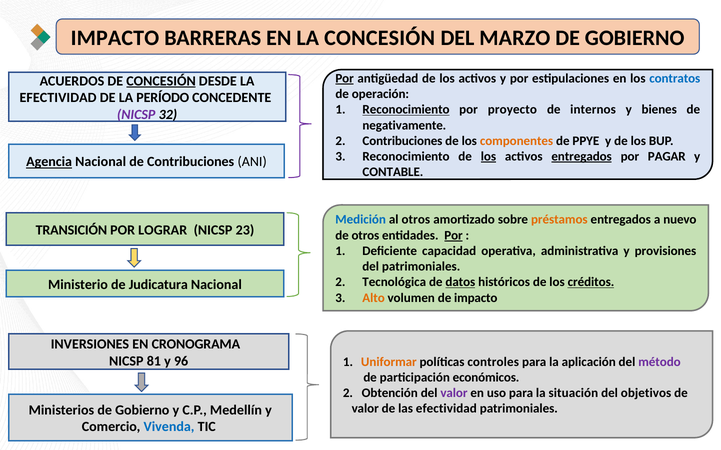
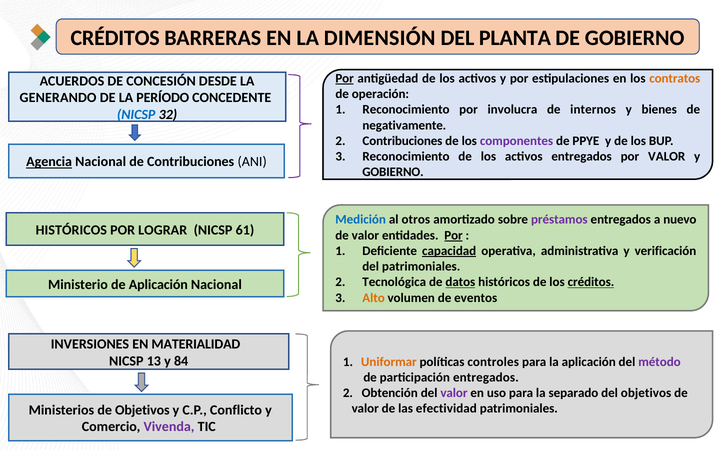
IMPACTO at (115, 38): IMPACTO -> CRÉDITOS
LA CONCESIÓN: CONCESIÓN -> DIMENSIÓN
MARZO: MARZO -> PLANTA
contratos colour: blue -> orange
CONCESIÓN at (161, 81) underline: present -> none
EFECTIVIDAD at (58, 98): EFECTIVIDAD -> GENERANDO
Reconocimiento at (406, 110) underline: present -> none
proyecto: proyecto -> involucra
NICSP at (136, 115) colour: purple -> blue
componentes colour: orange -> purple
los at (488, 157) underline: present -> none
entregados at (582, 157) underline: present -> none
por PAGAR: PAGAR -> VALOR
CONTABLE at (393, 172): CONTABLE -> GOBIERNO
préstamos colour: orange -> purple
TRANSICIÓN at (71, 230): TRANSICIÓN -> HISTÓRICOS
23: 23 -> 61
otros at (365, 236): otros -> valor
capacidad underline: none -> present
provisiones: provisiones -> verificación
de Judicatura: Judicatura -> Aplicación
de impacto: impacto -> eventos
CRONOGRAMA: CRONOGRAMA -> MATERIALIDAD
81: 81 -> 13
96: 96 -> 84
participación económicos: económicos -> entregados
situación: situación -> separado
Ministerios de Gobierno: Gobierno -> Objetivos
Medellín: Medellín -> Conflicto
Vivenda colour: blue -> purple
